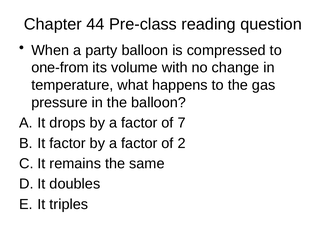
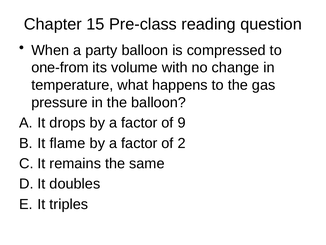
44: 44 -> 15
7: 7 -> 9
It factor: factor -> flame
